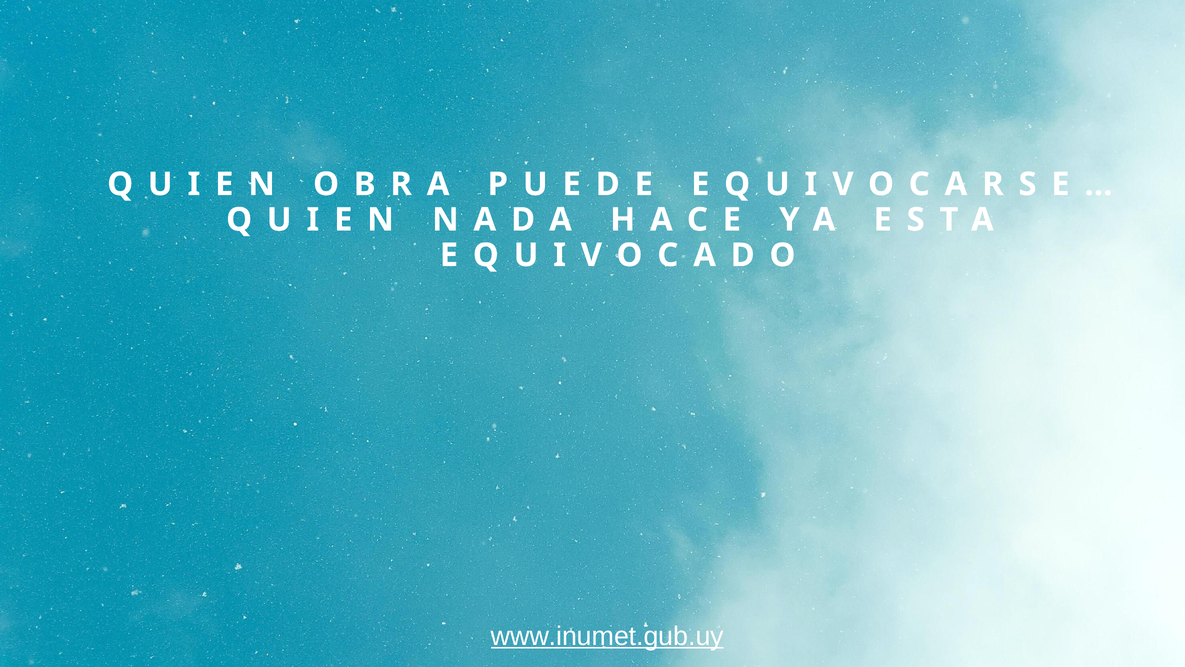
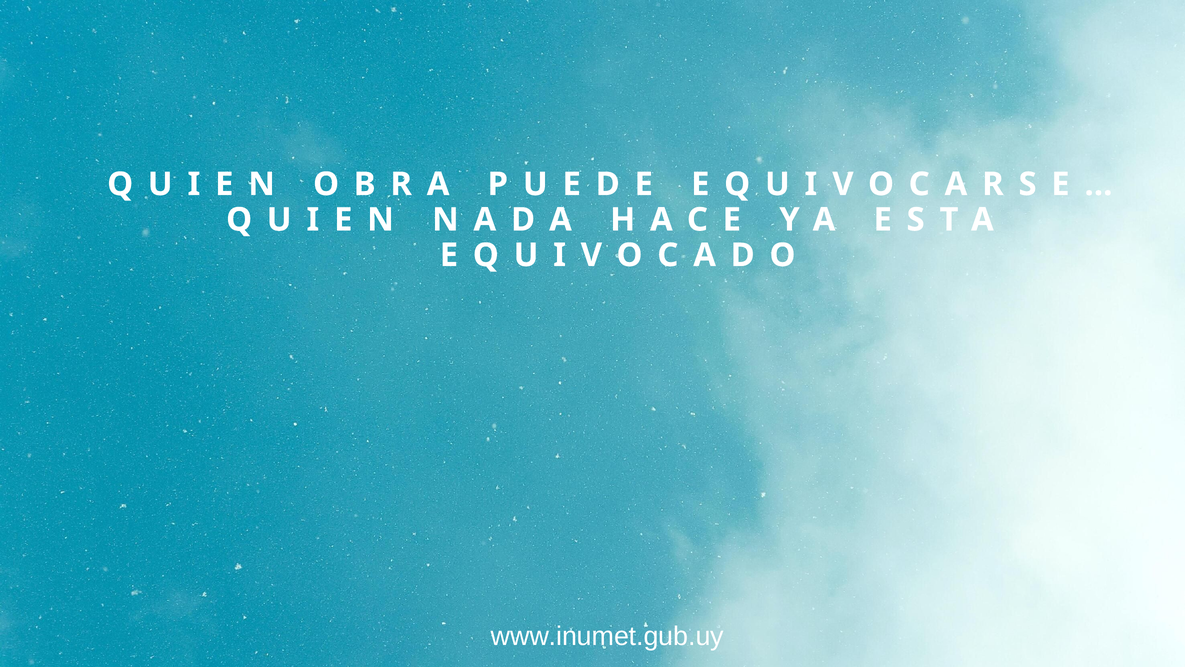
www.inumet.gub.uy underline: present -> none
